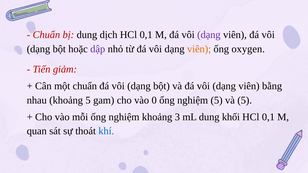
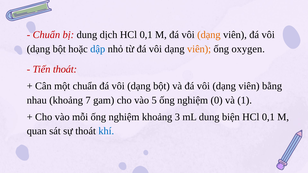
dạng at (209, 35) colour: purple -> orange
dập colour: purple -> blue
Tiến giảm: giảm -> thoát
khoảng 5: 5 -> 7
0: 0 -> 5
nghiệm 5: 5 -> 0
và 5: 5 -> 1
khối: khối -> biện
